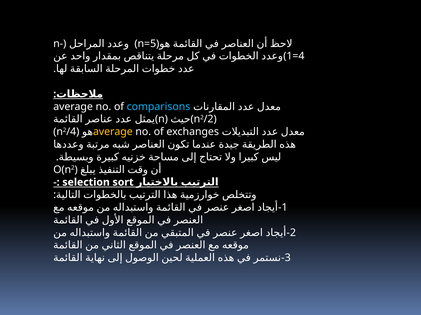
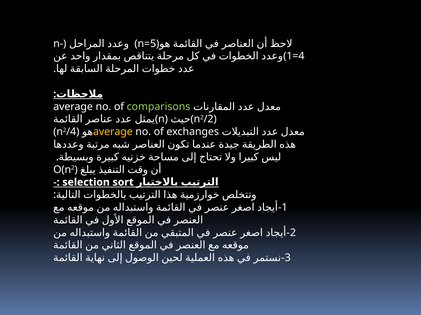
comparisons colour: light blue -> light green
